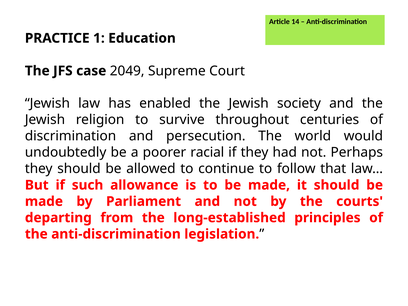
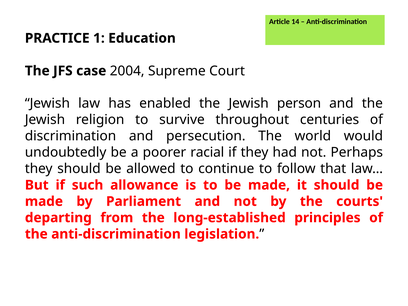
2049: 2049 -> 2004
society: society -> person
